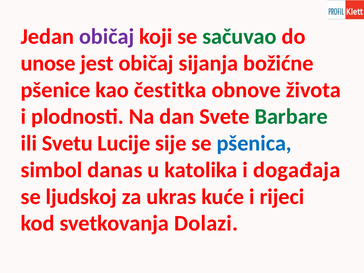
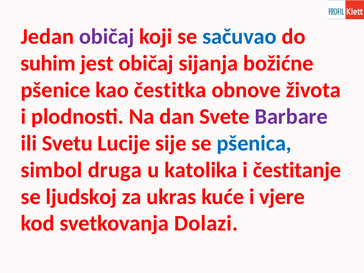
sačuvao colour: green -> blue
unose: unose -> suhim
Barbare colour: green -> purple
danas: danas -> druga
događaja: događaja -> čestitanje
rijeci: rijeci -> vjere
